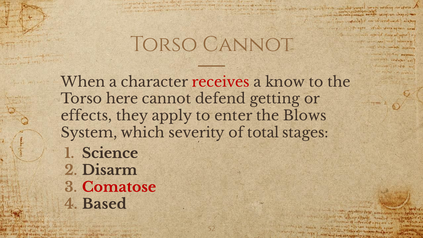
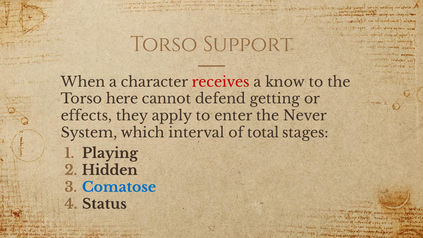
Torso Cannot: Cannot -> Support
Blows: Blows -> Never
severity: severity -> interval
Science: Science -> Playing
Disarm: Disarm -> Hidden
Comatose colour: red -> blue
Based: Based -> Status
